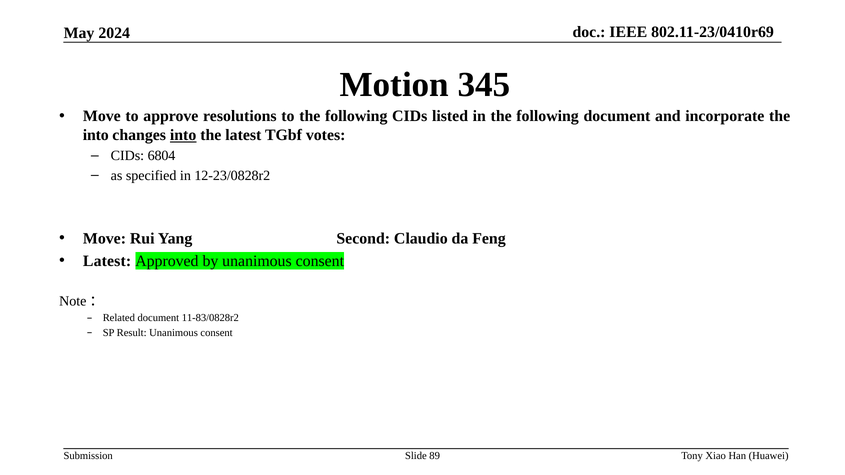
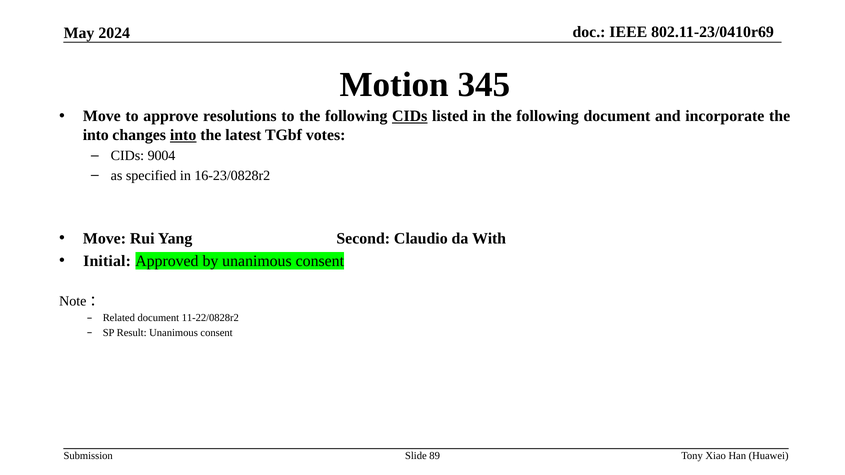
CIDs at (410, 116) underline: none -> present
6804: 6804 -> 9004
12-23/0828r2: 12-23/0828r2 -> 16-23/0828r2
Feng: Feng -> With
Latest at (107, 261): Latest -> Initial
11-83/0828r2: 11-83/0828r2 -> 11-22/0828r2
